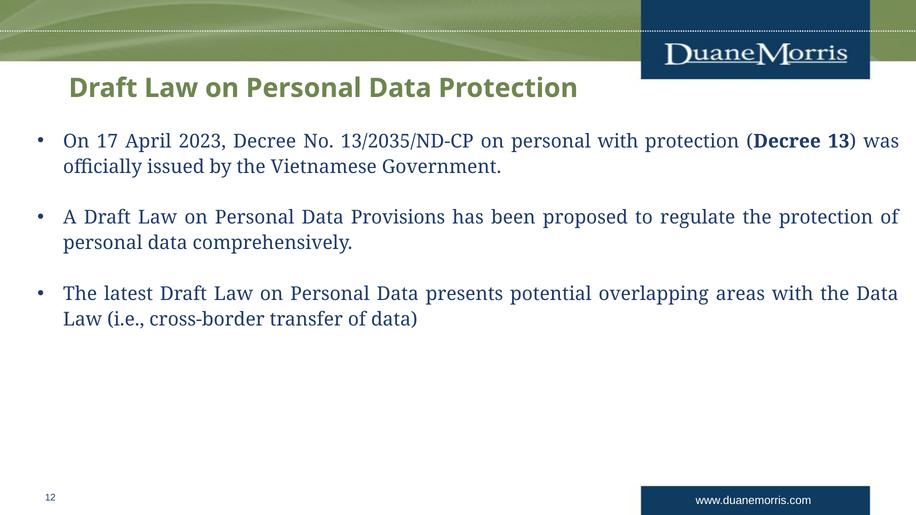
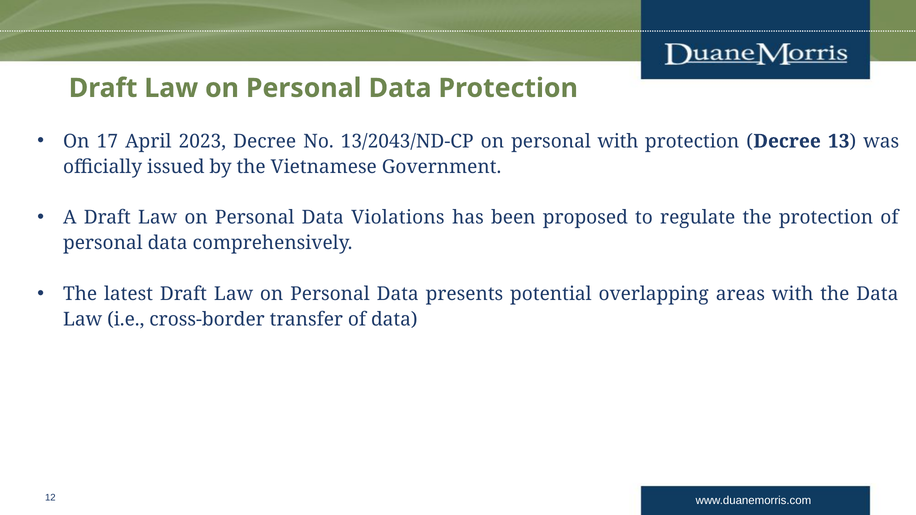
13/2035/ND-CP: 13/2035/ND-CP -> 13/2043/ND-CP
Provisions: Provisions -> Violations
